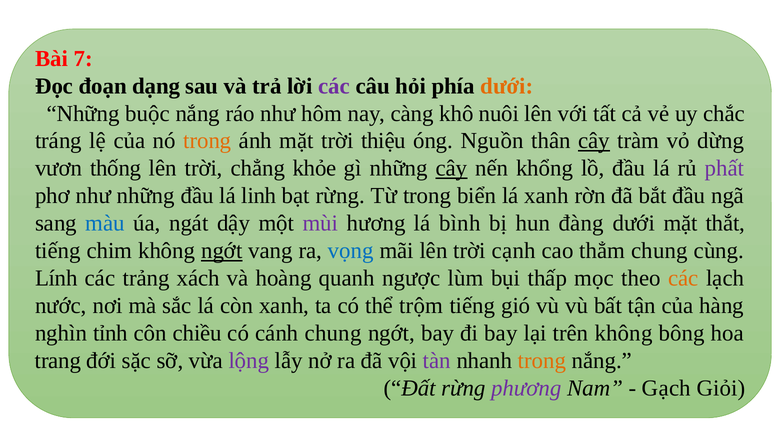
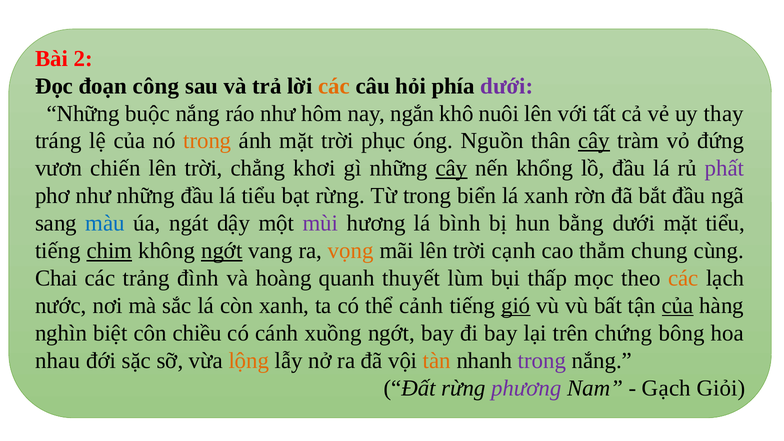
7: 7 -> 2
dạng: dạng -> công
các at (334, 86) colour: purple -> orange
dưới at (507, 86) colour: orange -> purple
càng: càng -> ngắn
chắc: chắc -> thay
thiệu: thiệu -> phục
dừng: dừng -> đứng
thống: thống -> chiến
khỏe: khỏe -> khơi
lá linh: linh -> tiểu
đàng: đàng -> bằng
mặt thắt: thắt -> tiểu
chim underline: none -> present
vọng colour: blue -> orange
Lính: Lính -> Chai
xách: xách -> đình
ngược: ngược -> thuyết
trộm: trộm -> cảnh
gió underline: none -> present
của at (678, 306) underline: none -> present
tỉnh: tỉnh -> biệt
cánh chung: chung -> xuồng
trên không: không -> chứng
trang: trang -> nhau
lộng colour: purple -> orange
tàn colour: purple -> orange
trong at (542, 361) colour: orange -> purple
